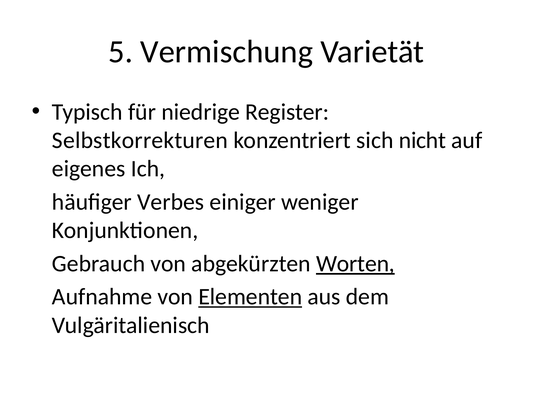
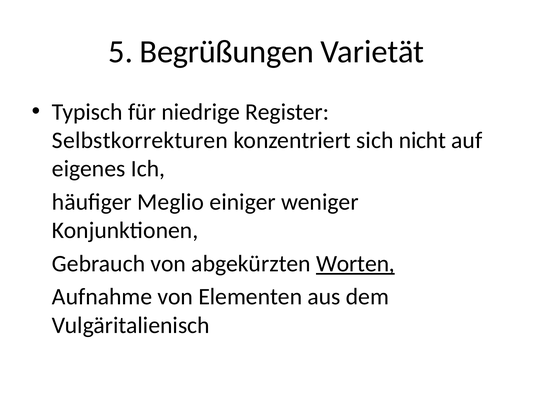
Vermischung: Vermischung -> Begrüßungen
Verbes: Verbes -> Meglio
Elementen underline: present -> none
